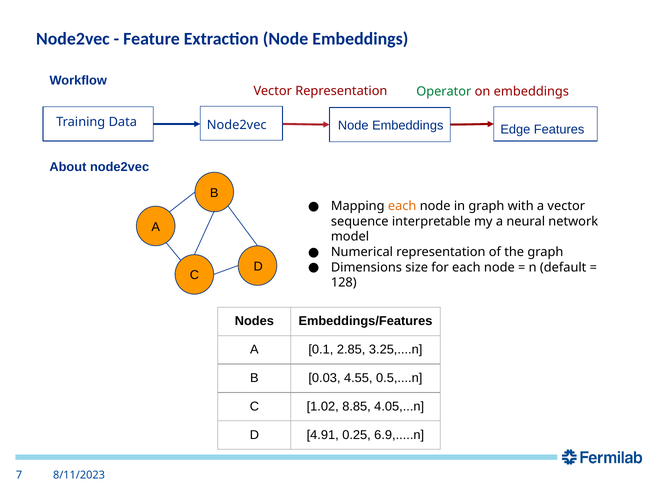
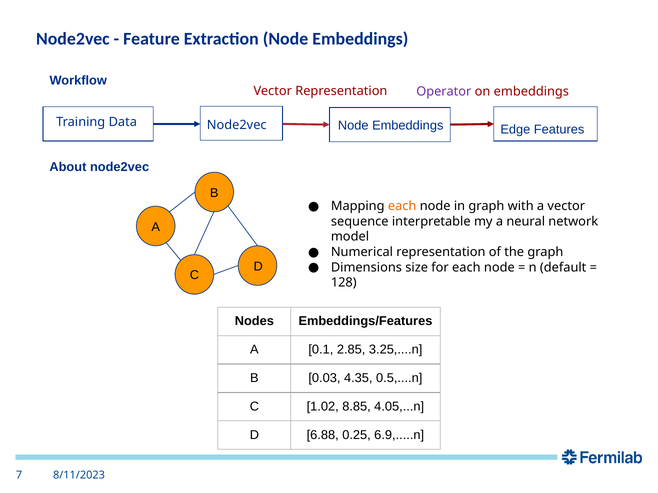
Operator colour: green -> purple
4.55: 4.55 -> 4.35
4.91: 4.91 -> 6.88
